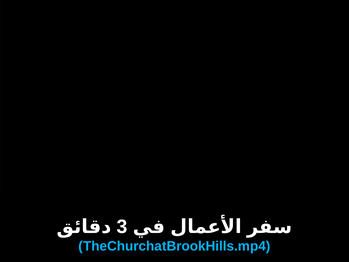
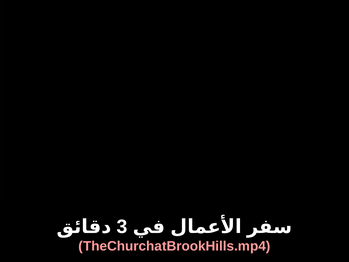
TheChurchatBrookHills.mp4 colour: light blue -> pink
